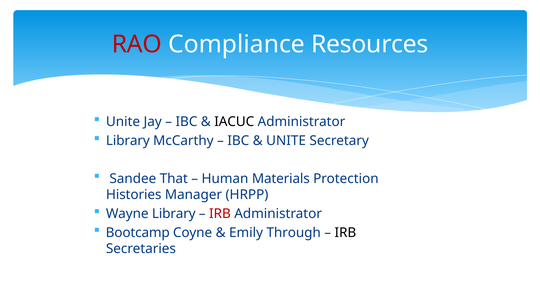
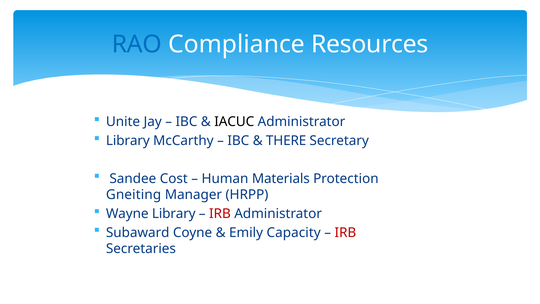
RAO colour: red -> blue
UNITE at (286, 141): UNITE -> THERE
That: That -> Cost
Histories: Histories -> Gneiting
Bootcamp: Bootcamp -> Subaward
Through: Through -> Capacity
IRB at (345, 232) colour: black -> red
